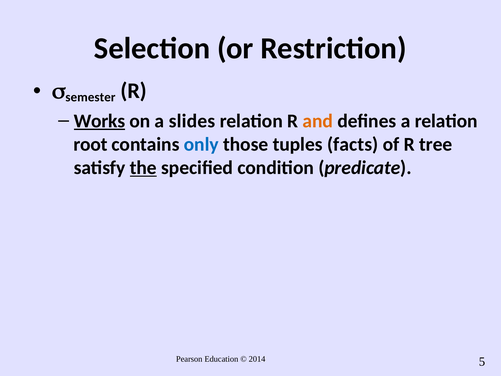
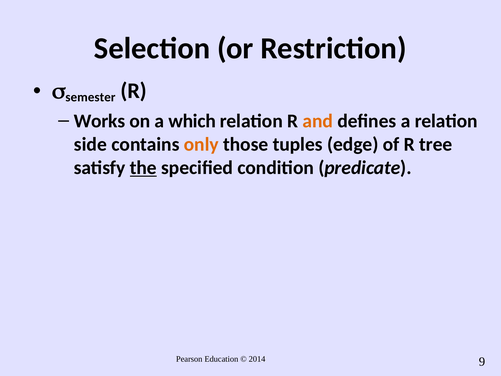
Works underline: present -> none
slides: slides -> which
root: root -> side
only colour: blue -> orange
facts: facts -> edge
5: 5 -> 9
